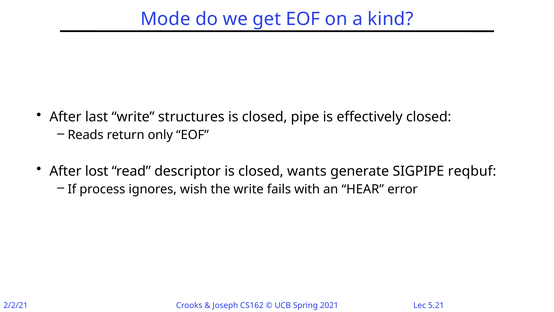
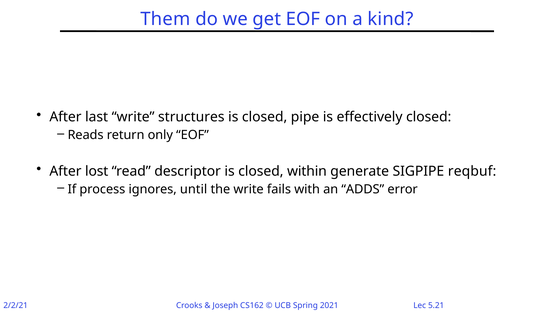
Mode: Mode -> Them
wants: wants -> within
wish: wish -> until
HEAR: HEAR -> ADDS
